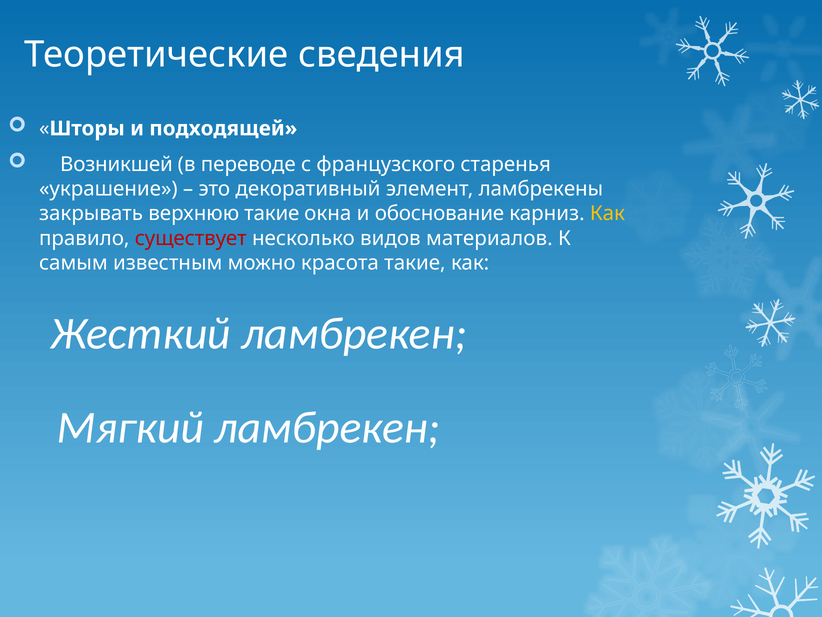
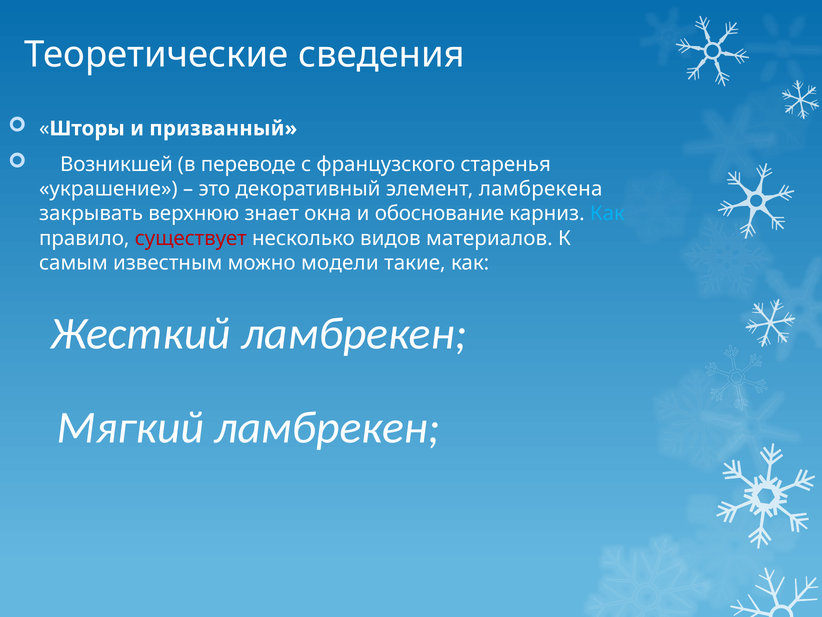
подходящей: подходящей -> призванный
ламбрекены: ламбрекены -> ламбрекена
верхнюю такие: такие -> знает
Как at (607, 213) colour: yellow -> light blue
красота: красота -> модели
